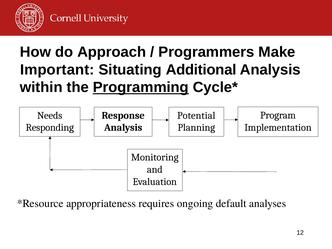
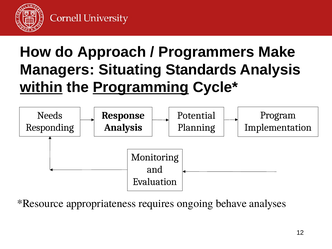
Important: Important -> Managers
Additional: Additional -> Standards
within underline: none -> present
default: default -> behave
